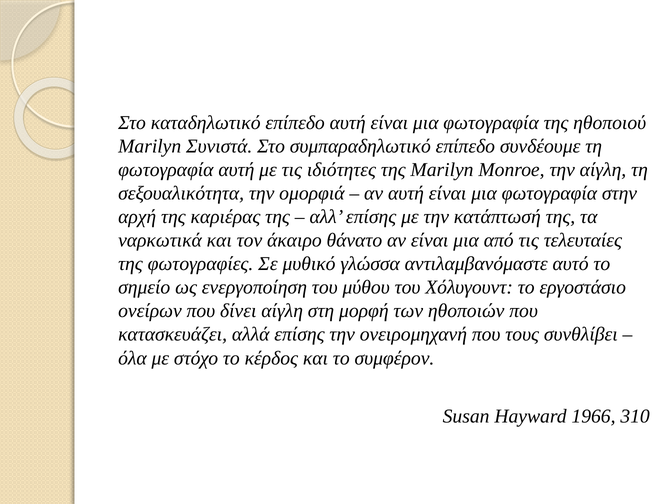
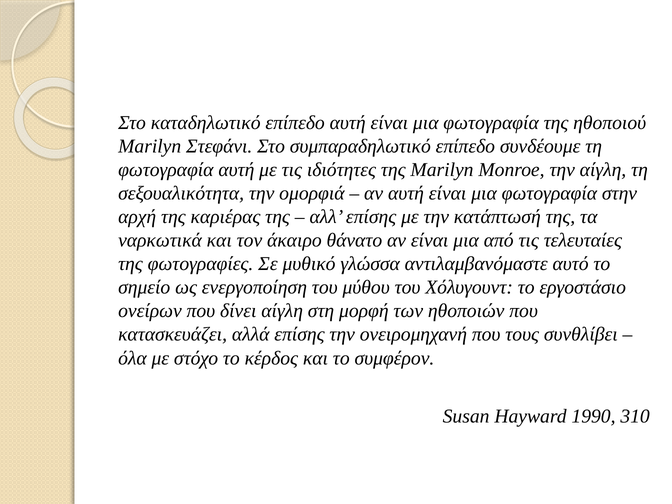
Συνιστά: Συνιστά -> Στεφάνι
1966: 1966 -> 1990
